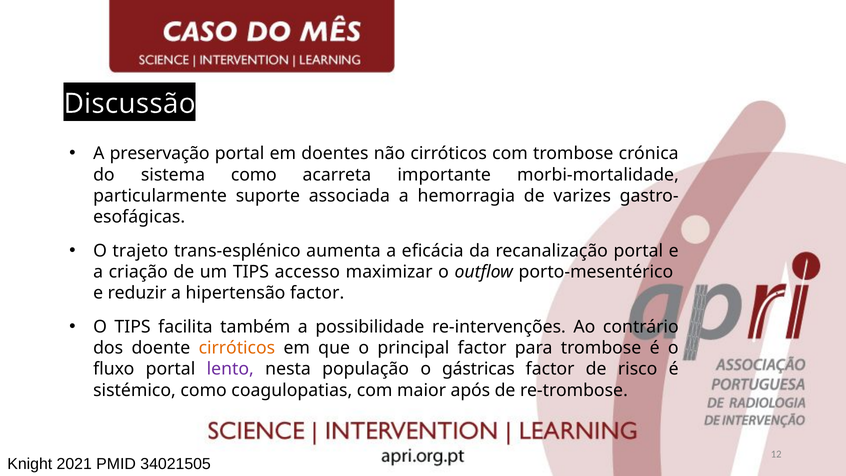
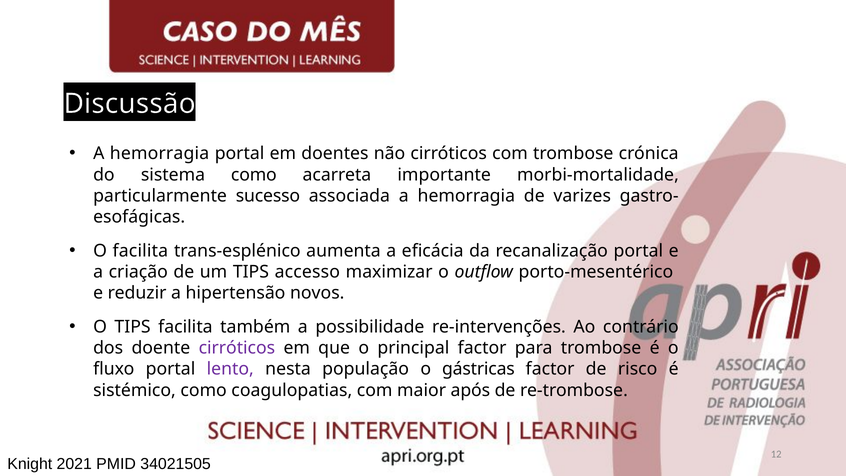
preservação at (160, 154): preservação -> hemorragia
suporte: suporte -> sucesso
O trajeto: trajeto -> facilita
hipertensão factor: factor -> novos
cirróticos at (237, 348) colour: orange -> purple
